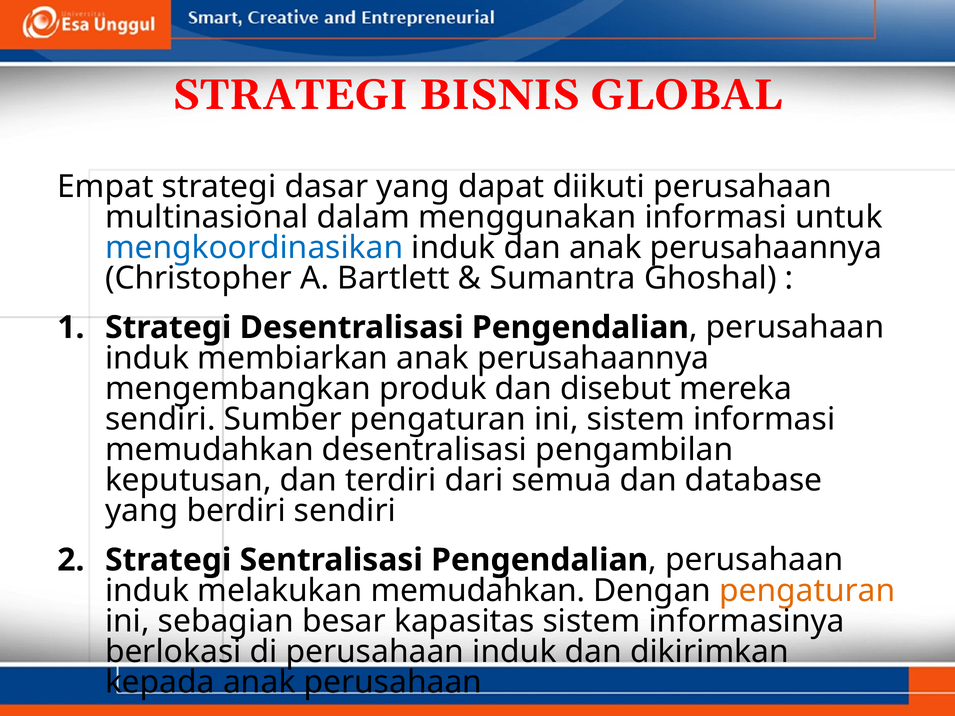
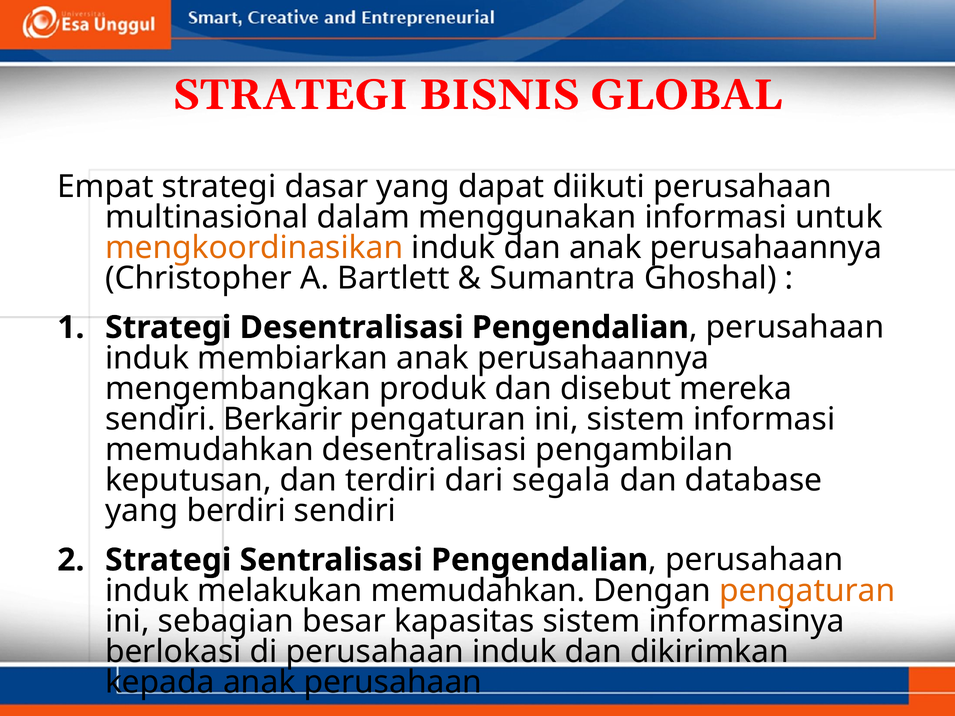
mengkoordinasikan colour: blue -> orange
Sumber: Sumber -> Berkarir
semua: semua -> segala
